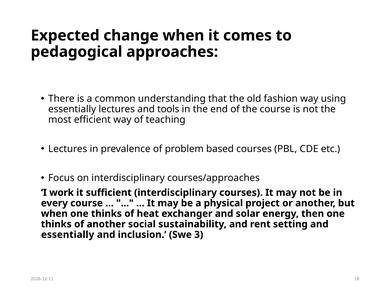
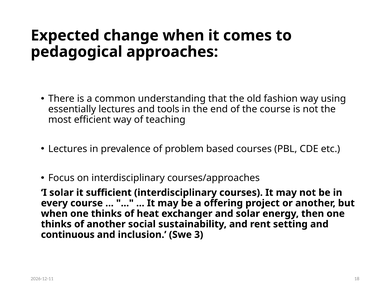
I work: work -> solar
physical: physical -> offering
essentially at (68, 235): essentially -> continuous
